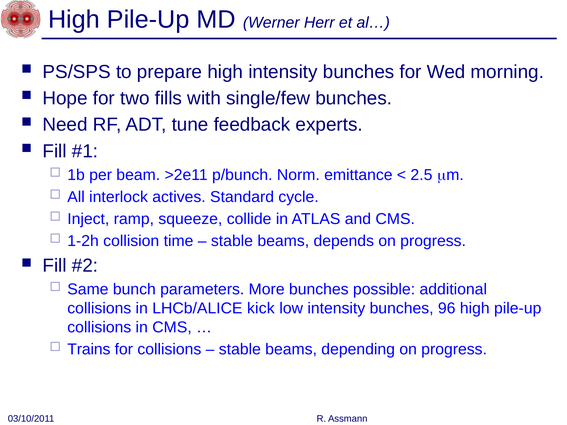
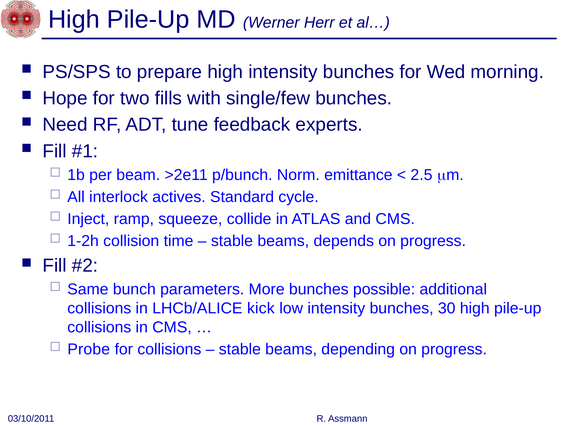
96: 96 -> 30
Trains: Trains -> Probe
